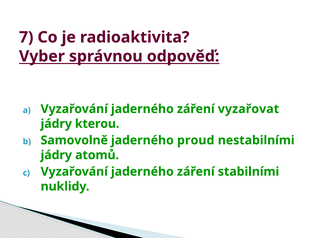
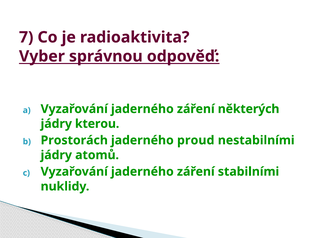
vyzařovat: vyzařovat -> některých
Samovolně: Samovolně -> Prostorách
